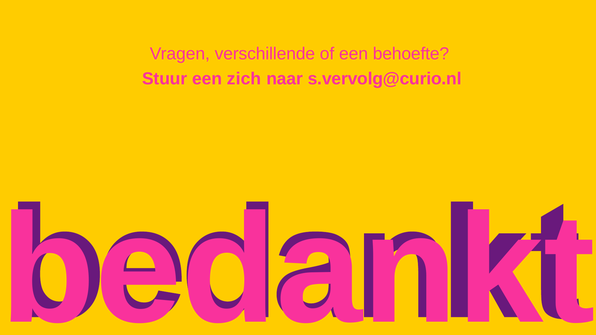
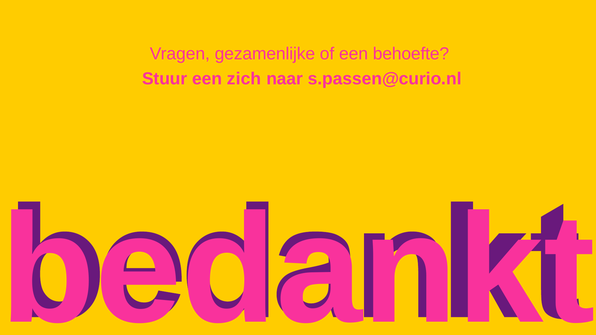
verschillende: verschillende -> gezamenlijke
s.vervolg@curio.nl: s.vervolg@curio.nl -> s.passen@curio.nl
